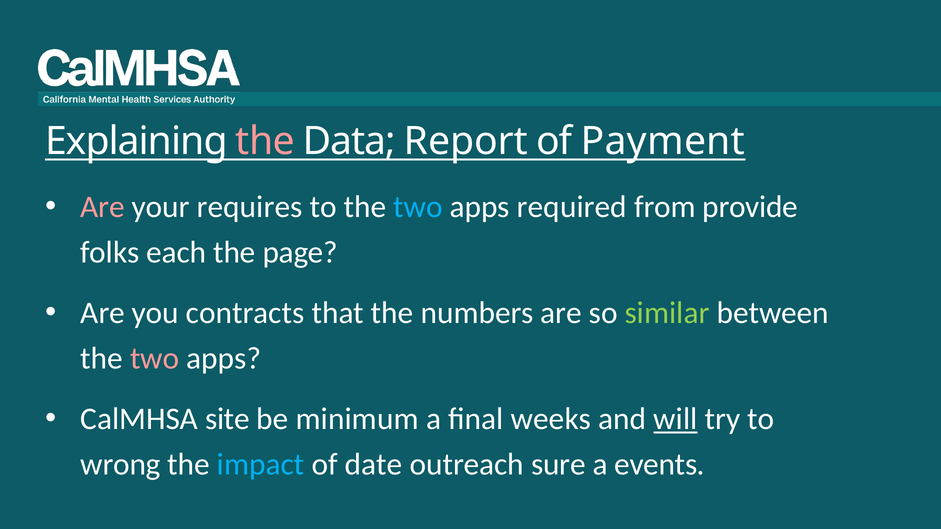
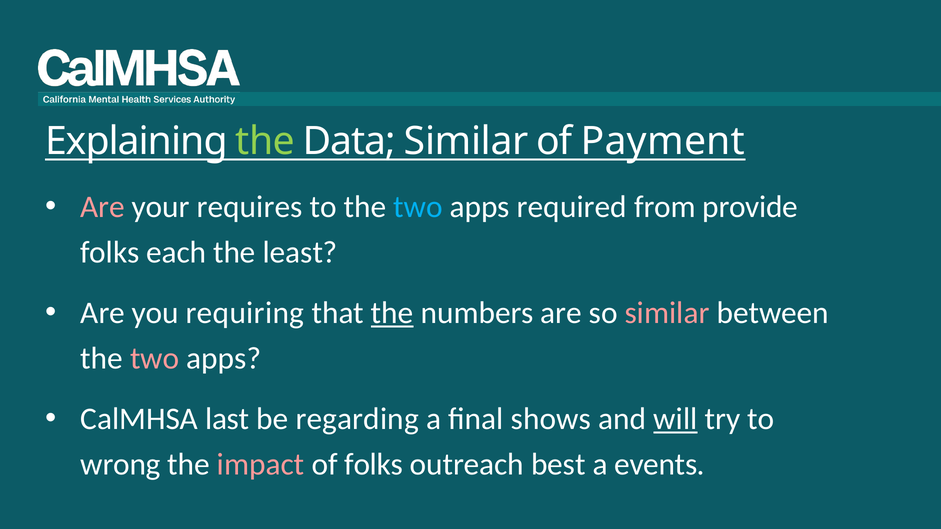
the at (265, 142) colour: pink -> light green
Data Report: Report -> Similar
page: page -> least
contracts: contracts -> requiring
the at (392, 313) underline: none -> present
similar at (667, 313) colour: light green -> pink
site: site -> last
minimum: minimum -> regarding
weeks: weeks -> shows
impact colour: light blue -> pink
of date: date -> folks
sure: sure -> best
